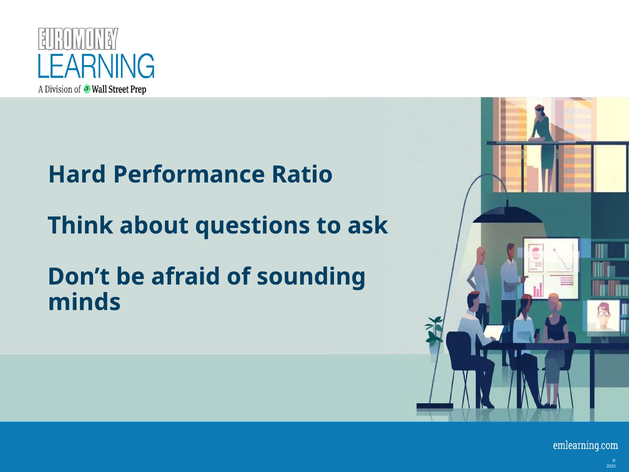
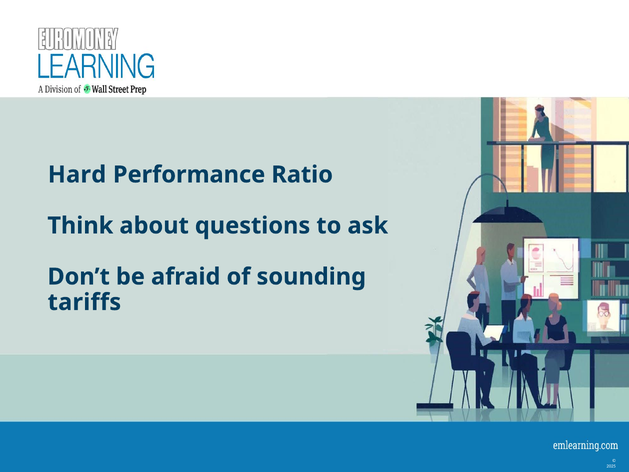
minds: minds -> tariffs
